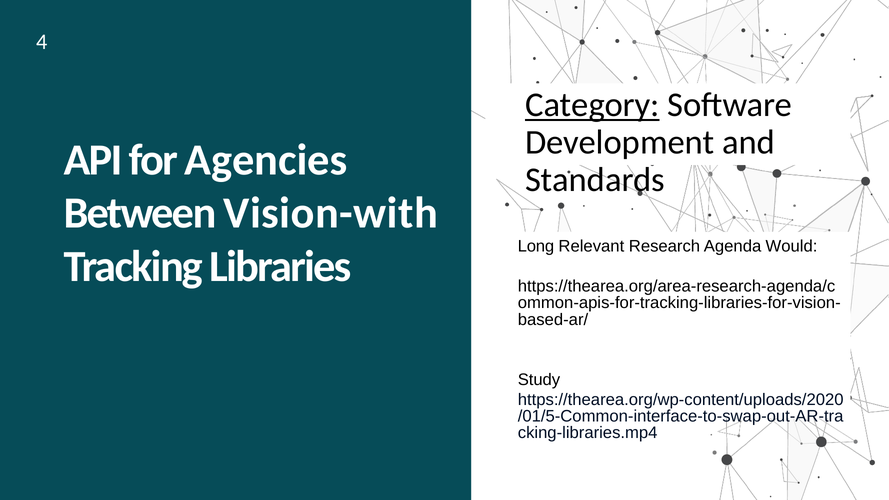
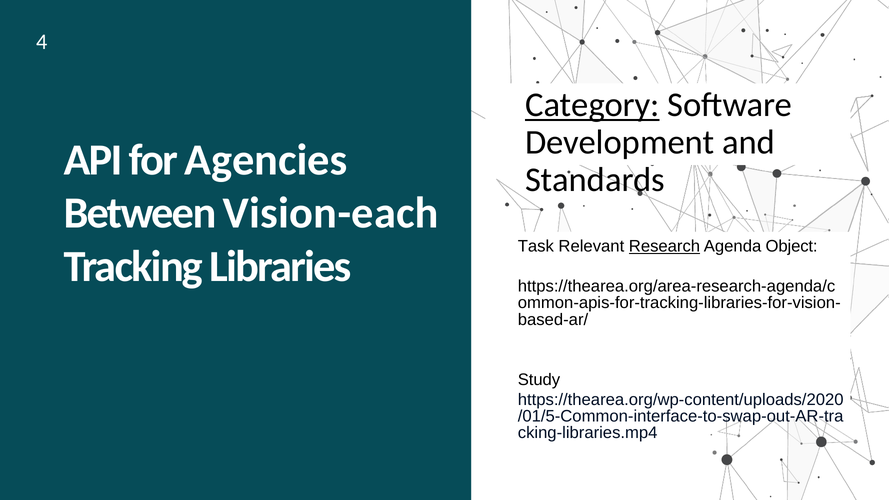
Vision-with: Vision-with -> Vision-each
Long: Long -> Task
Research underline: none -> present
Would: Would -> Object
